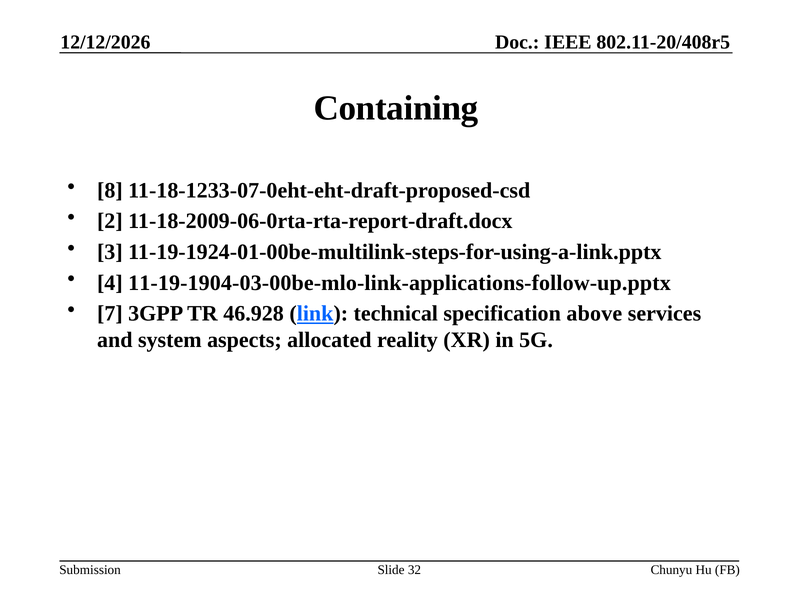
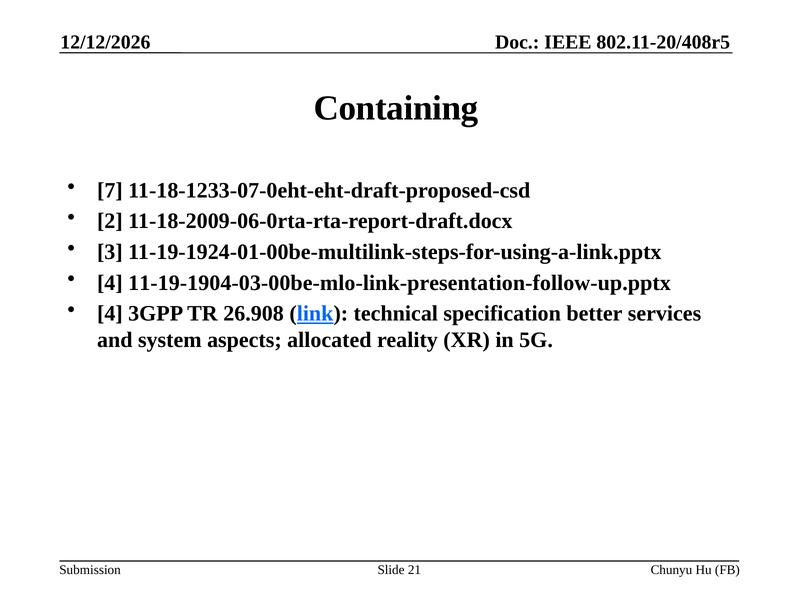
8: 8 -> 7
11-19-1904-03-00be-mlo-link-applications-follow-up.pptx: 11-19-1904-03-00be-mlo-link-applications-follow-up.pptx -> 11-19-1904-03-00be-mlo-link-presentation-follow-up.pptx
7 at (110, 314): 7 -> 4
46.928: 46.928 -> 26.908
above: above -> better
32: 32 -> 21
